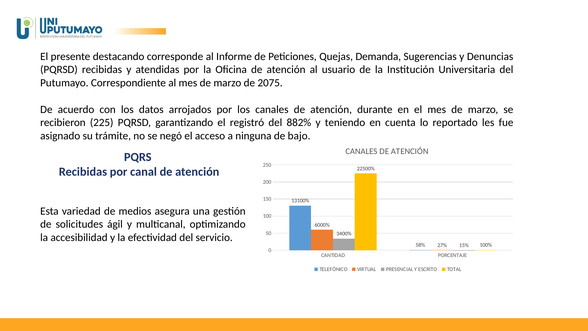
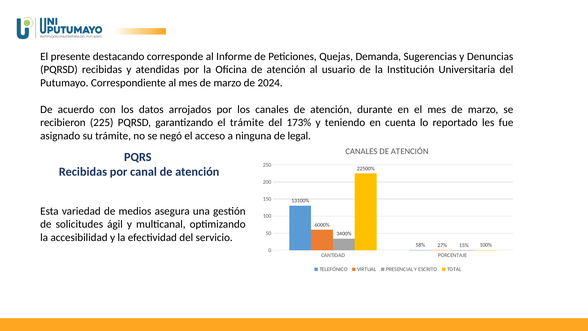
2075: 2075 -> 2024
el registró: registró -> trámite
882%: 882% -> 173%
bajo: bajo -> legal
